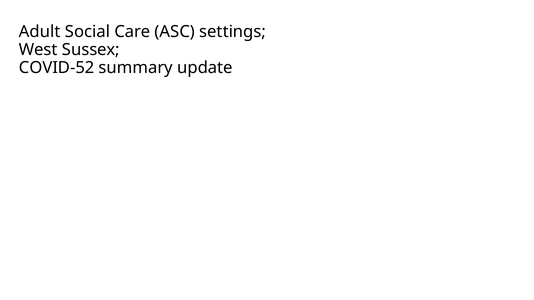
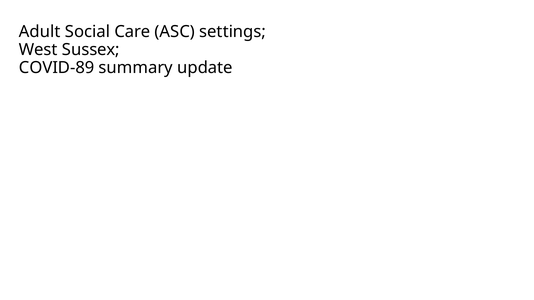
COVID-52: COVID-52 -> COVID-89
